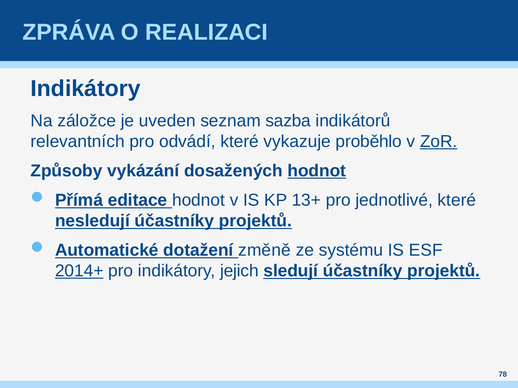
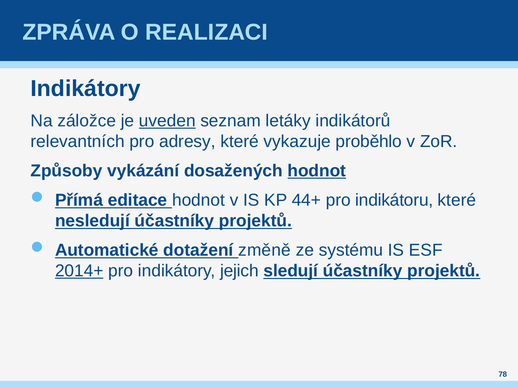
uveden underline: none -> present
sazba: sazba -> letáky
odvádí: odvádí -> adresy
ZoR underline: present -> none
13+: 13+ -> 44+
jednotlivé: jednotlivé -> indikátoru
